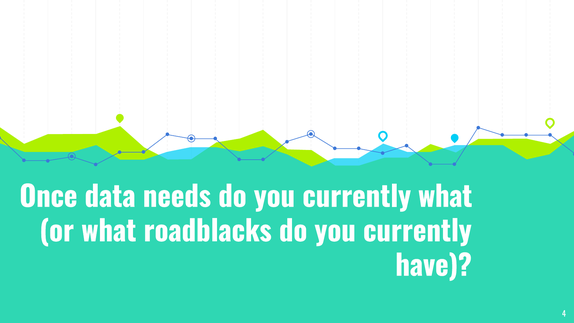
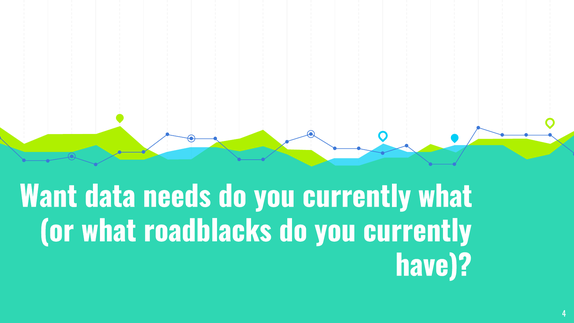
Once: Once -> Want
